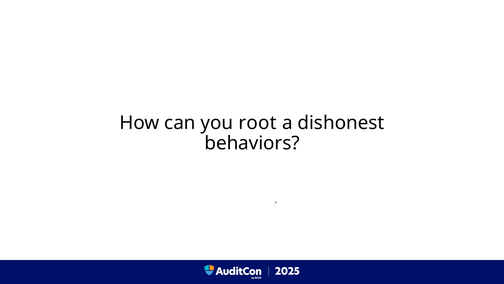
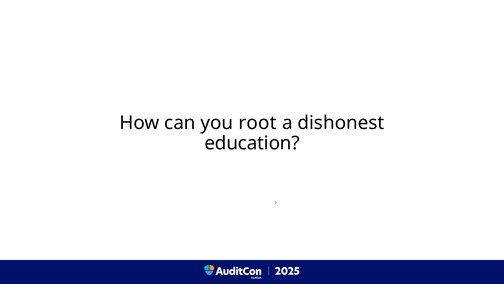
behaviors: behaviors -> education
